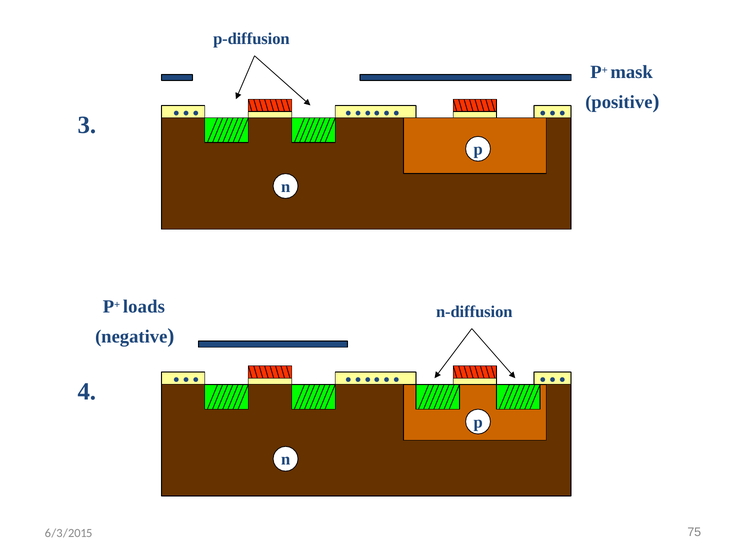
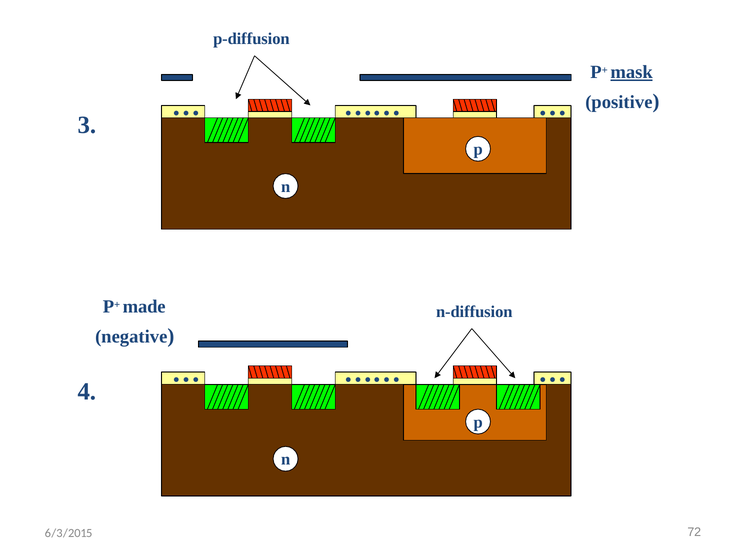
mask underline: none -> present
loads: loads -> made
75: 75 -> 72
